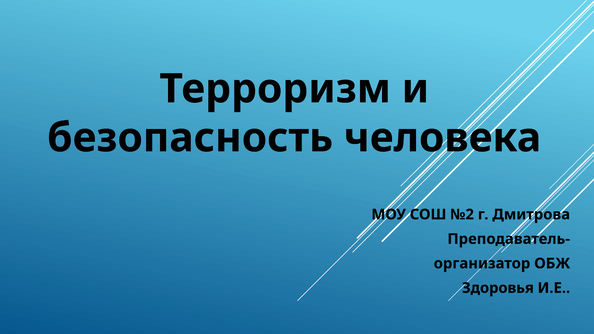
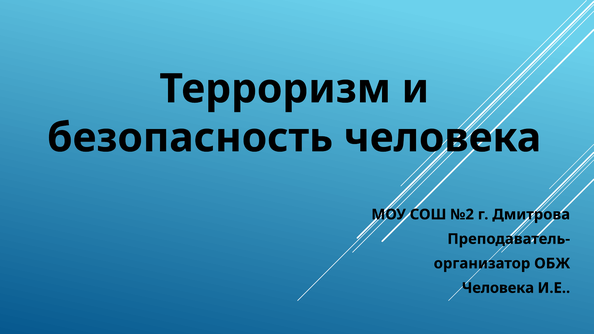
Здоровья at (498, 288): Здоровья -> Человека
